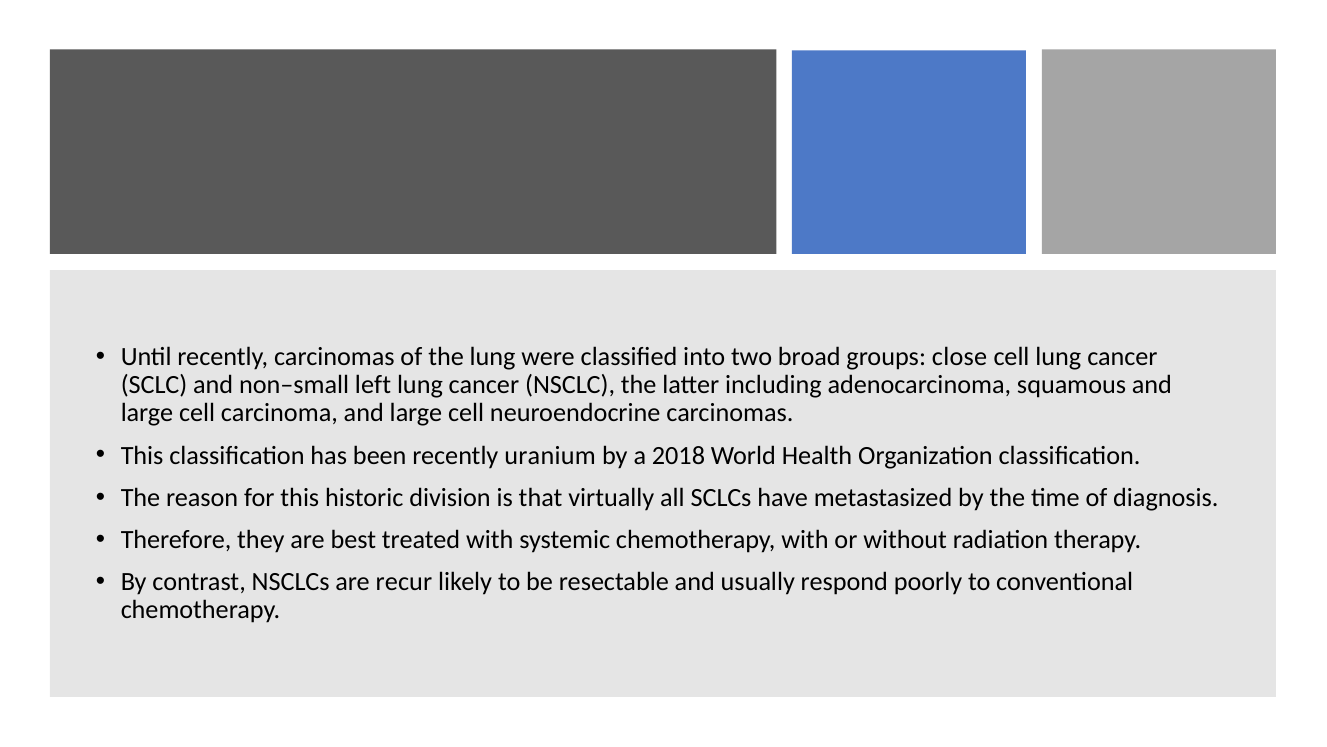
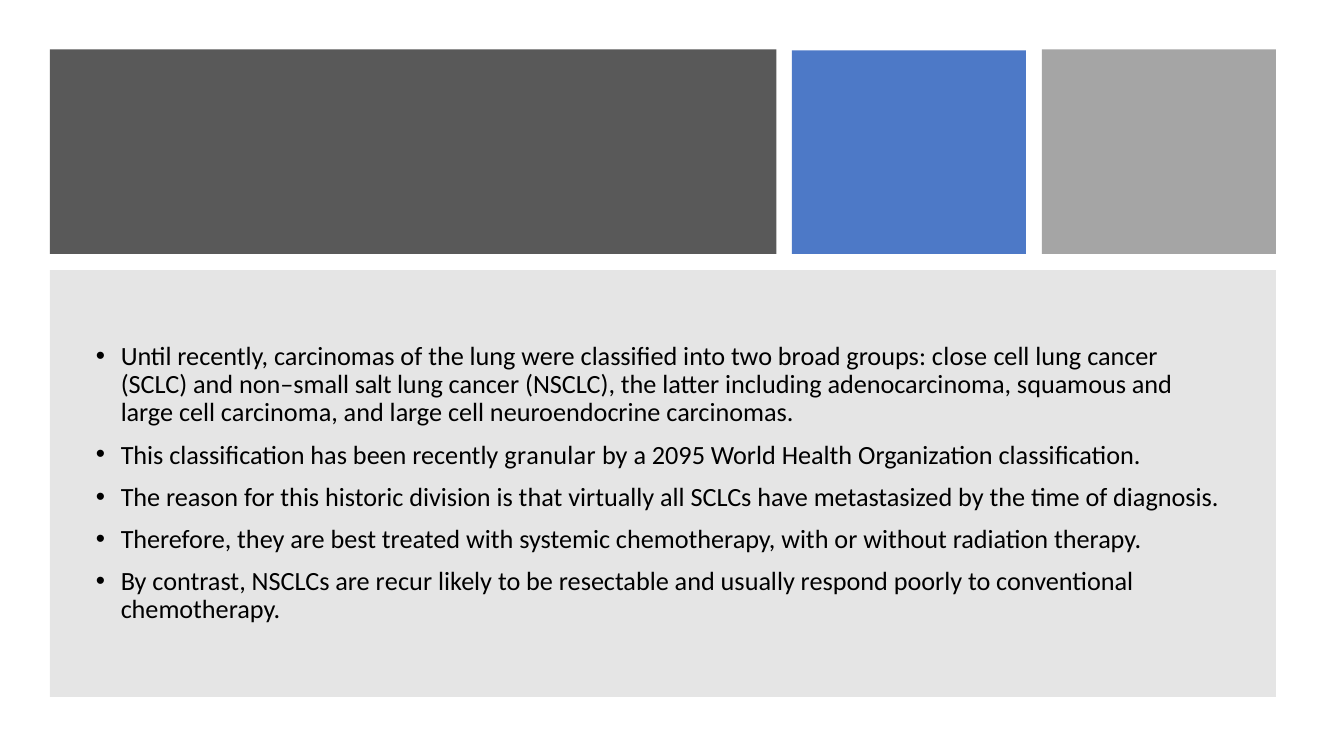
left: left -> salt
uranium: uranium -> granular
2018: 2018 -> 2095
